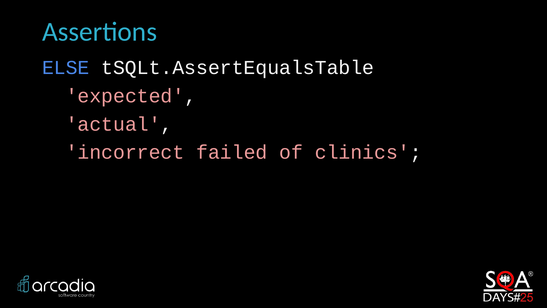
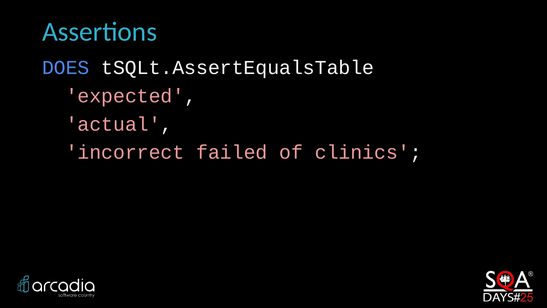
ELSE: ELSE -> DOES
